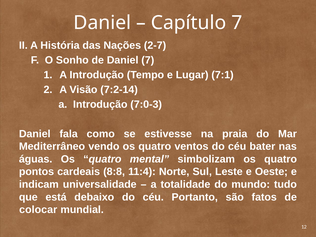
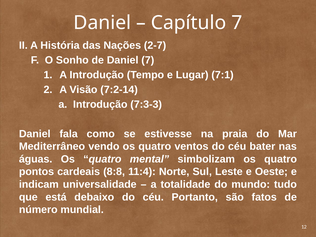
7:0-3: 7:0-3 -> 7:3-3
colocar: colocar -> número
